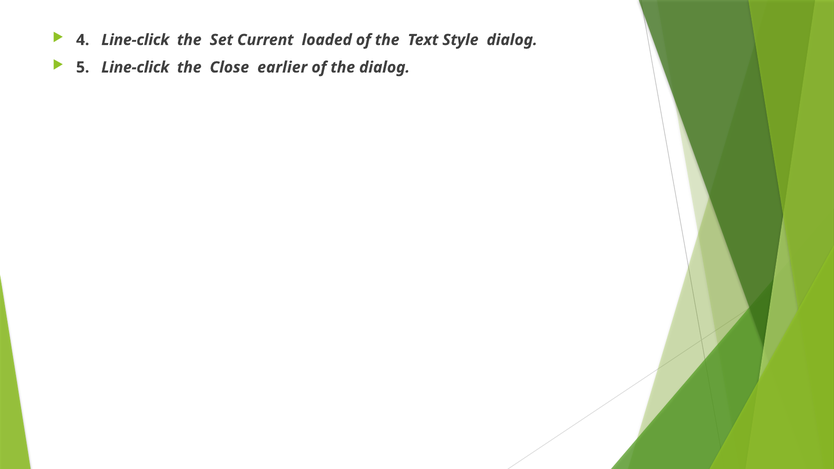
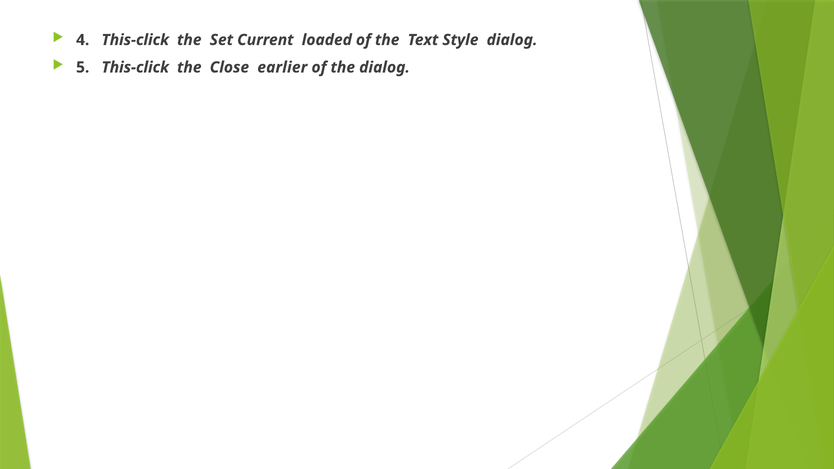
4 Line-click: Line-click -> This-click
5 Line-click: Line-click -> This-click
